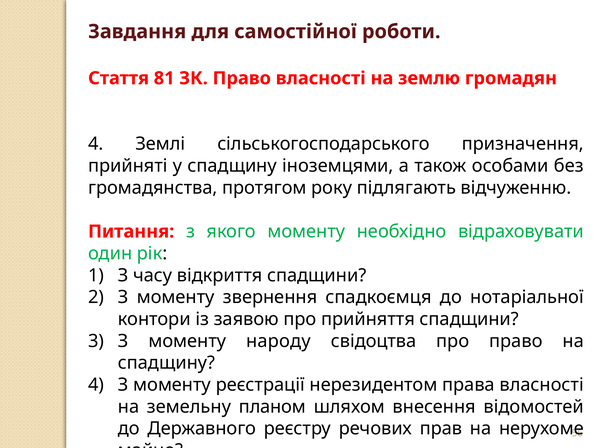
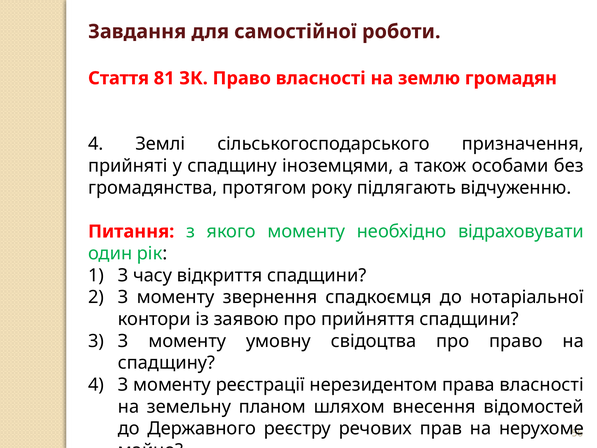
народу: народу -> умовну
